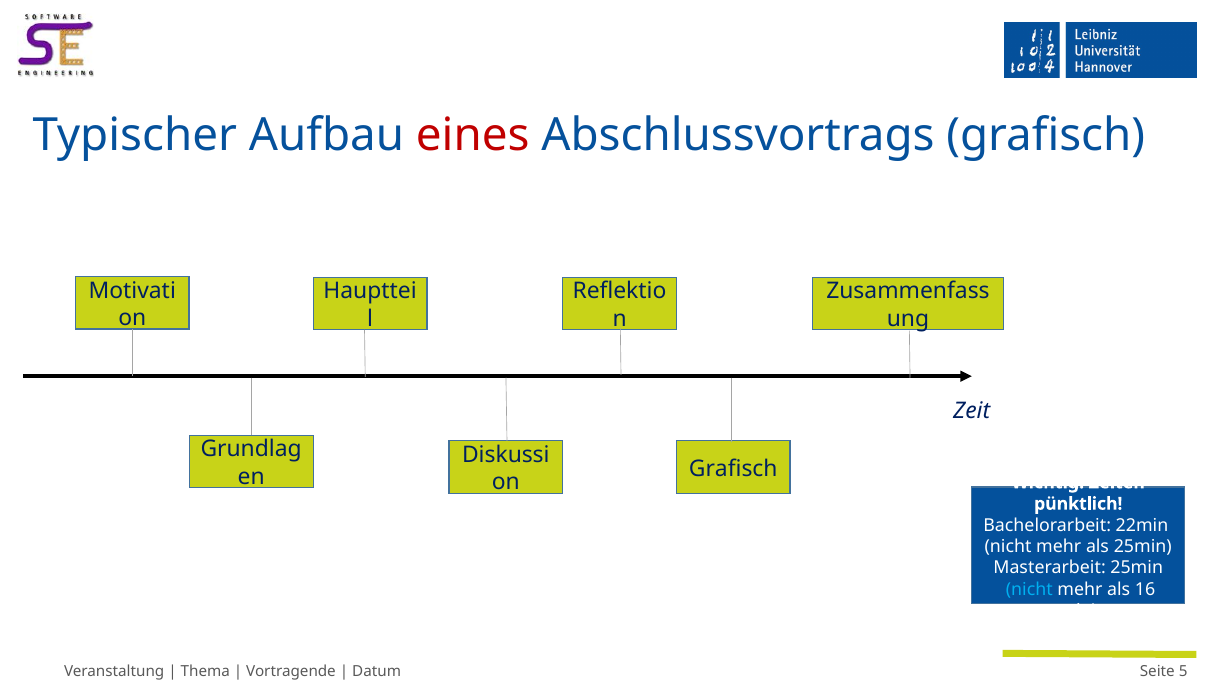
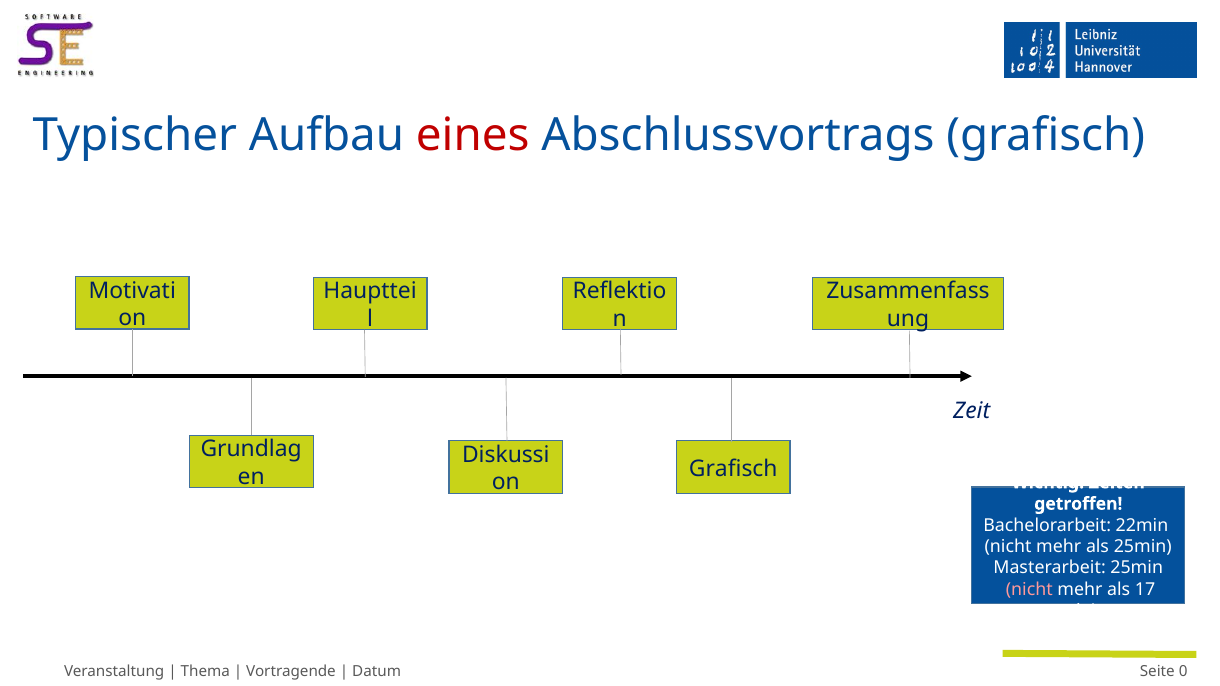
pünktlich: pünktlich -> getroffen
nicht at (1029, 589) colour: light blue -> pink
16: 16 -> 17
5: 5 -> 0
